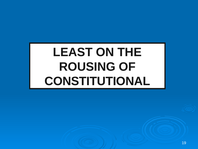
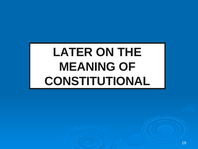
LEAST: LEAST -> LATER
ROUSING: ROUSING -> MEANING
